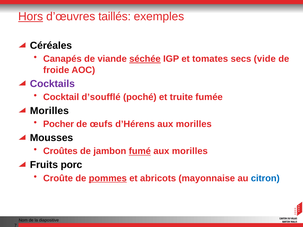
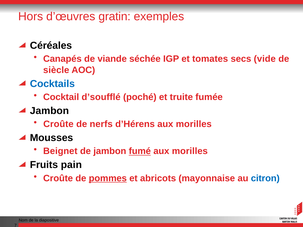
Hors underline: present -> none
taillés: taillés -> gratin
séchée underline: present -> none
froide: froide -> siècle
Cocktails colour: purple -> blue
Morilles at (49, 111): Morilles -> Jambon
Pocher at (59, 124): Pocher -> Croûte
œufs: œufs -> nerfs
Croûtes: Croûtes -> Beignet
porc: porc -> pain
